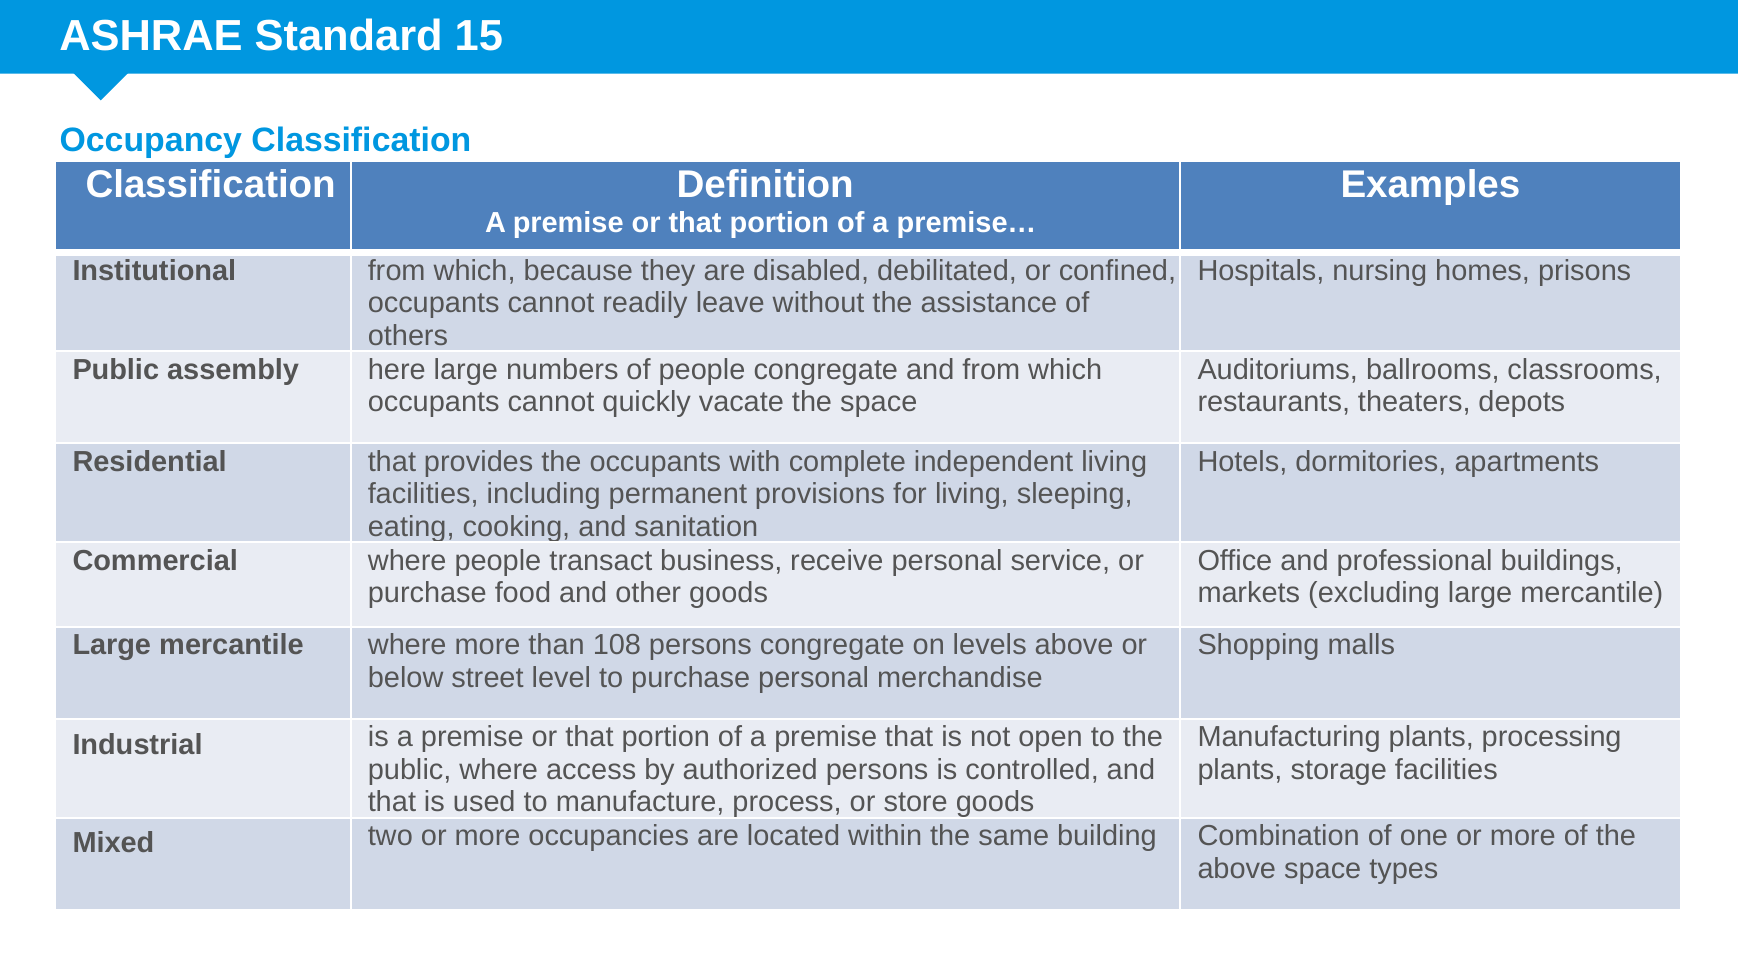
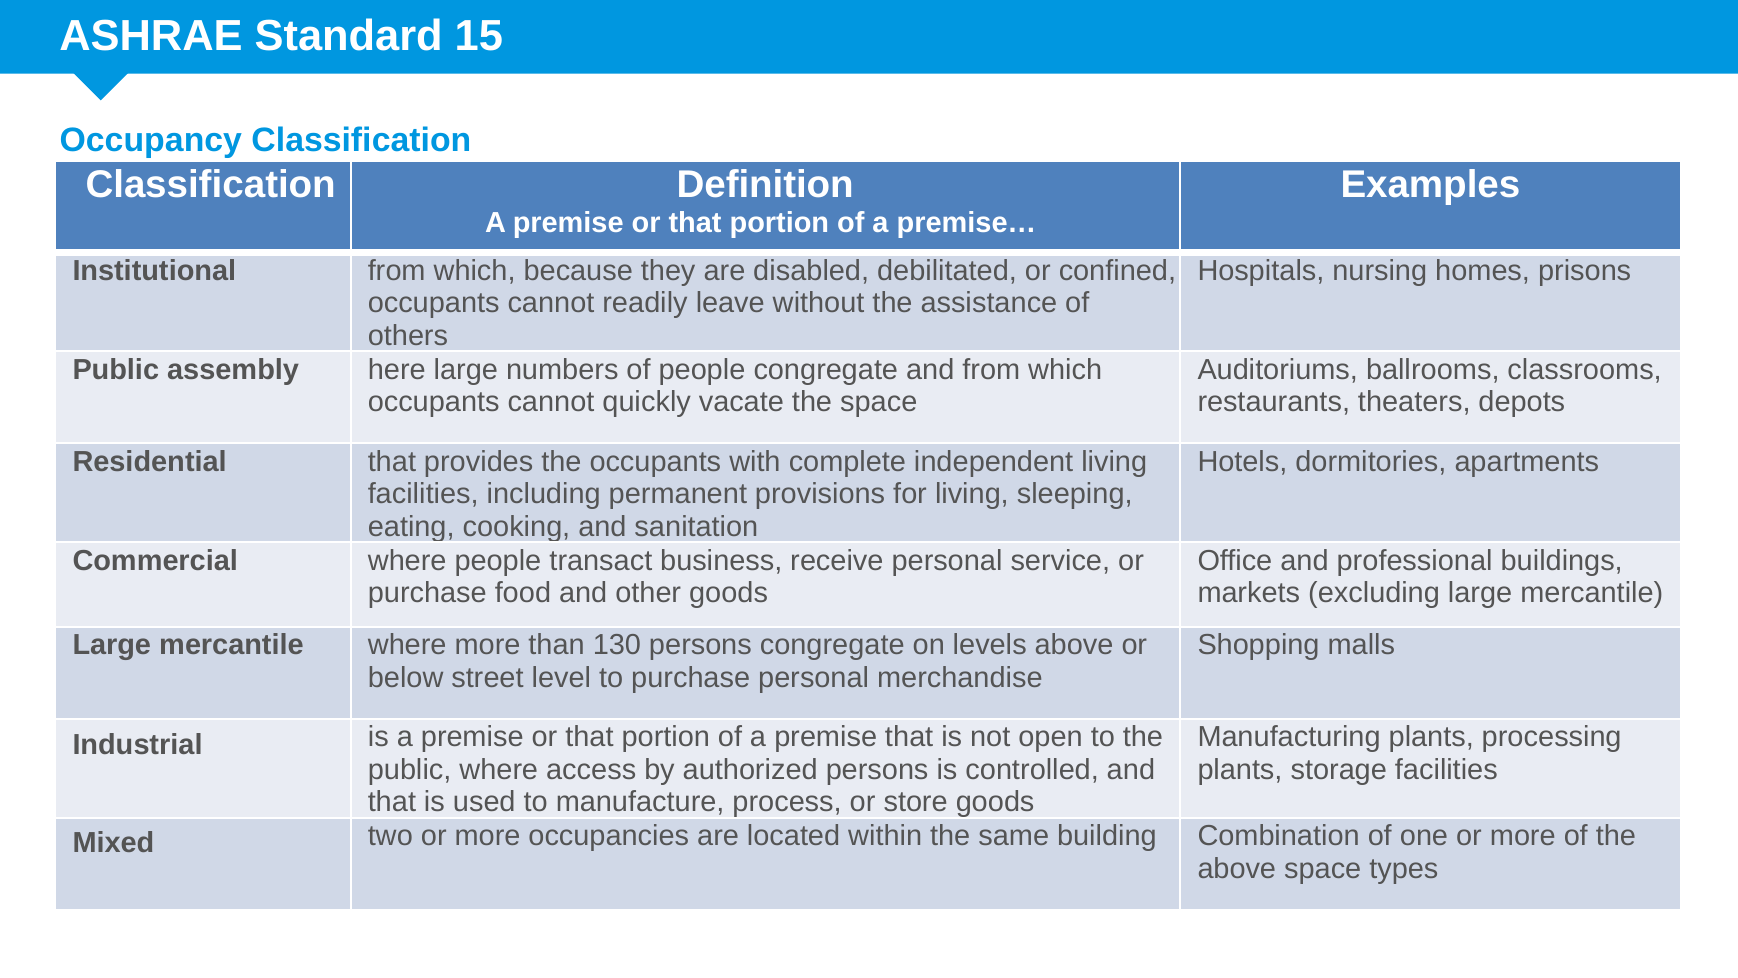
108: 108 -> 130
